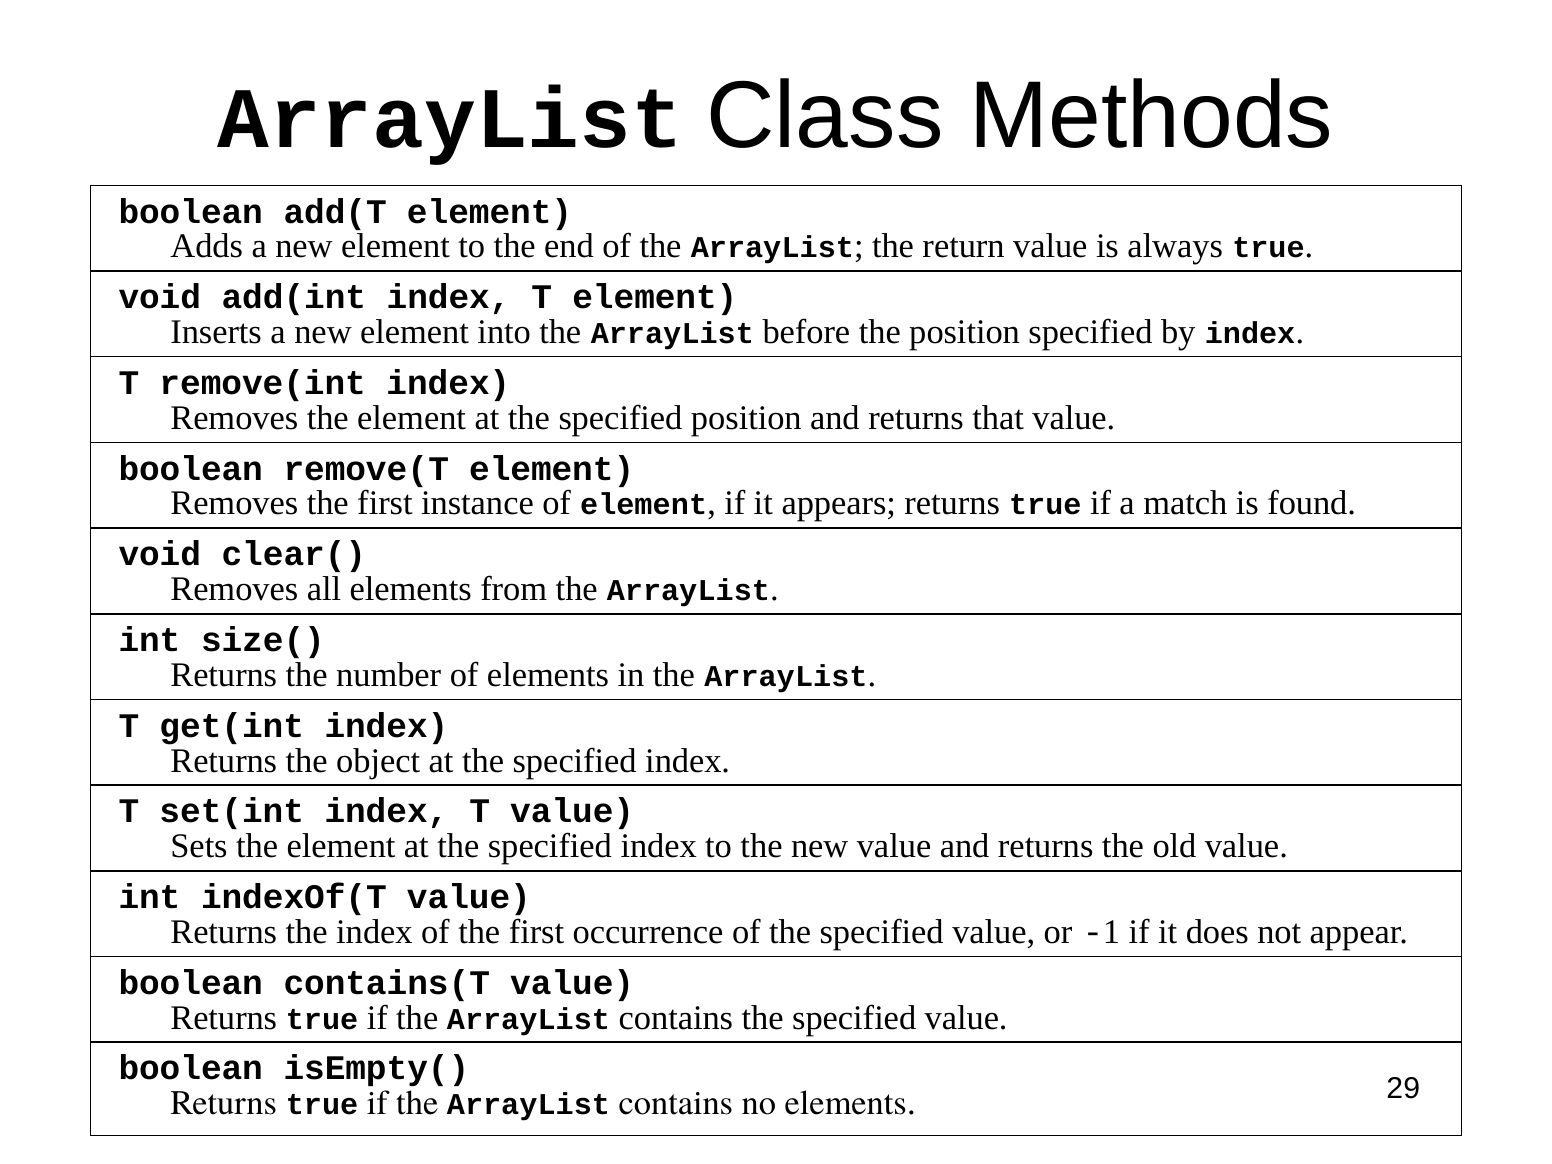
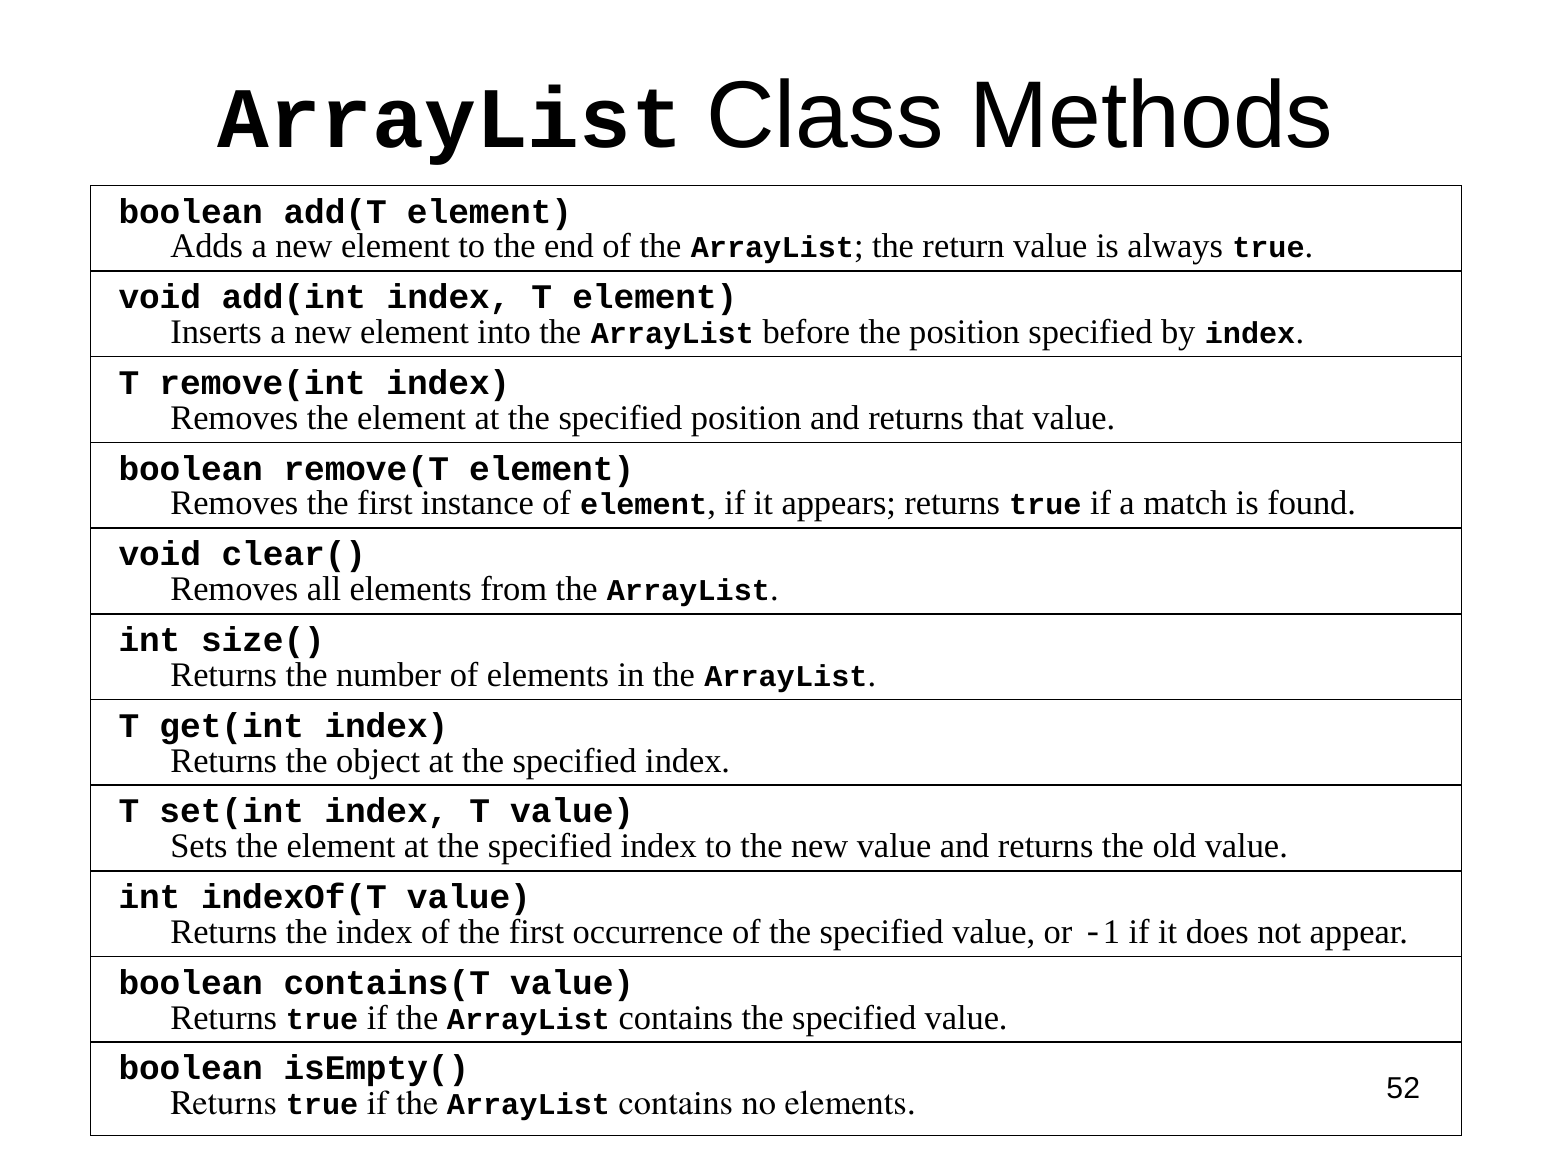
29: 29 -> 52
